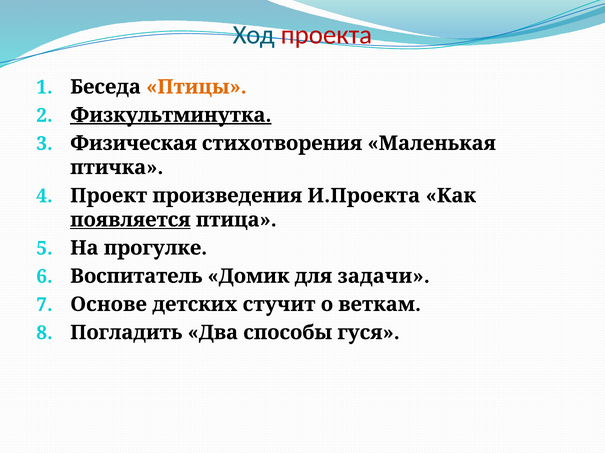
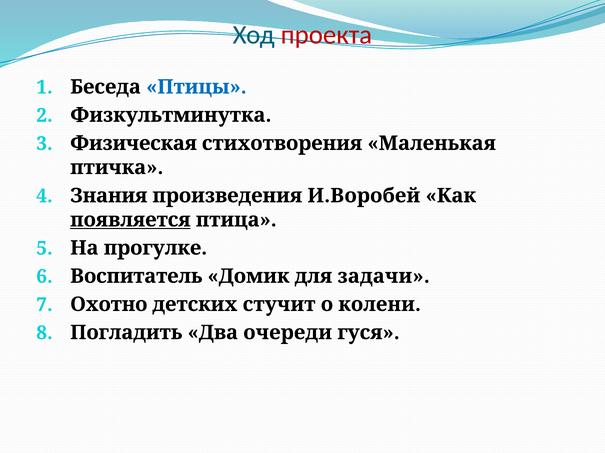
Птицы colour: orange -> blue
Физкультминутка underline: present -> none
Проект: Проект -> Знания
И.Проекта: И.Проекта -> И.Воробей
Основе: Основе -> Охотно
веткам: веткам -> колени
способы: способы -> очереди
